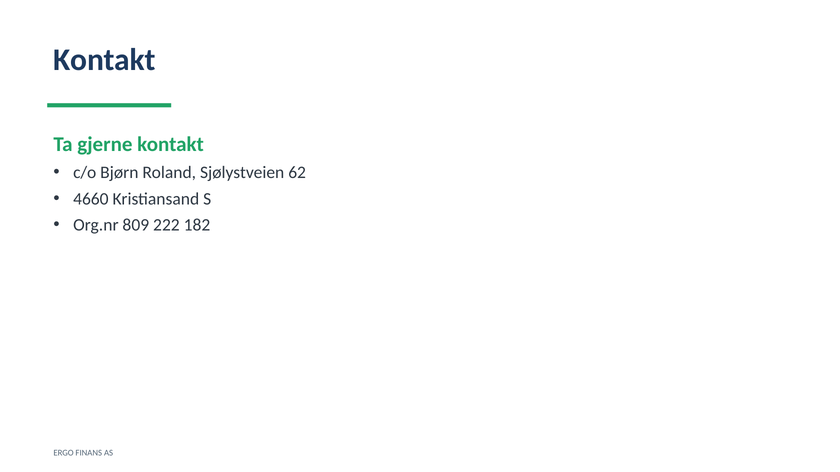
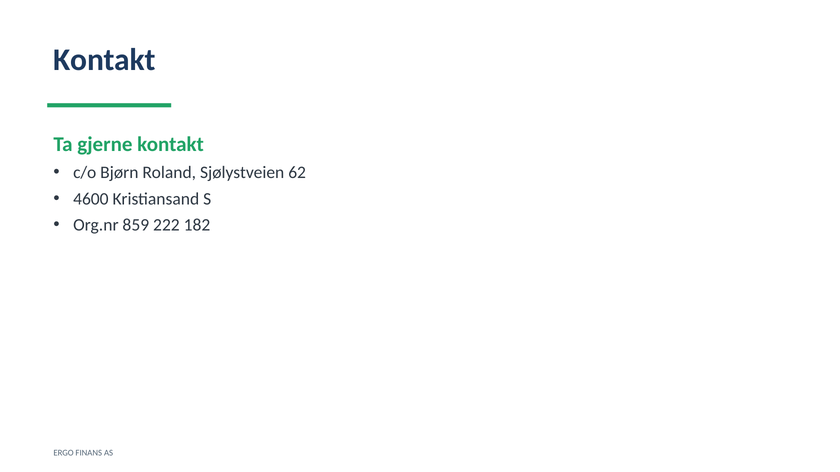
4660: 4660 -> 4600
809: 809 -> 859
